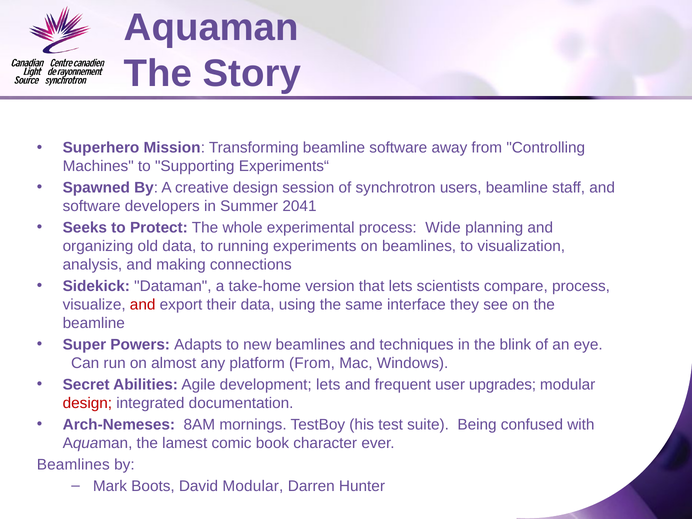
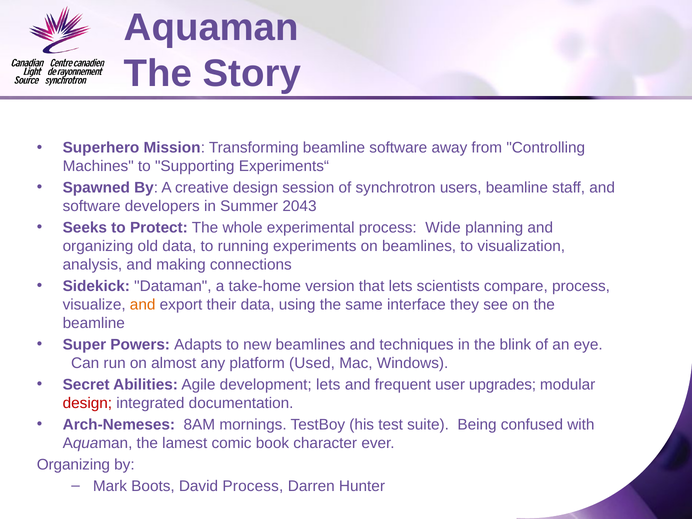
2041: 2041 -> 2043
and at (143, 305) colour: red -> orange
platform From: From -> Used
Beamlines at (73, 465): Beamlines -> Organizing
David Modular: Modular -> Process
